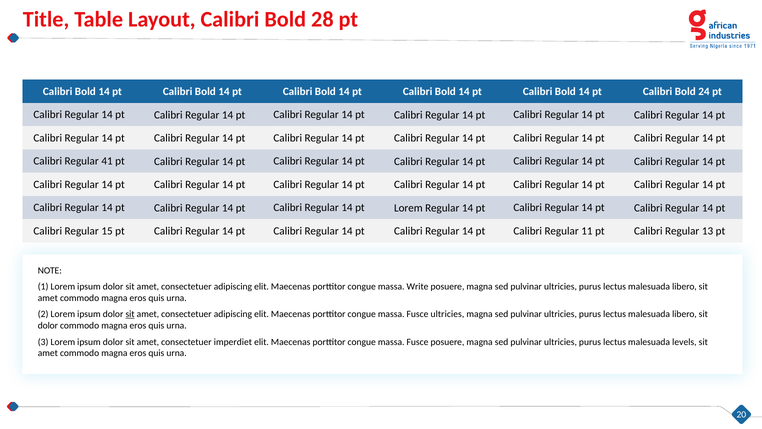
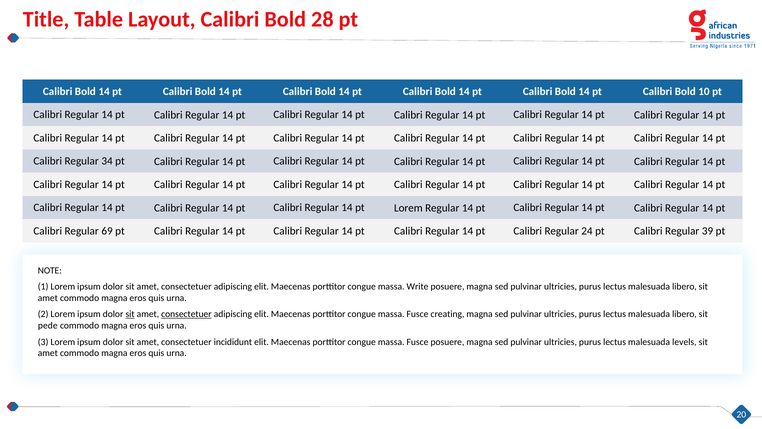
24: 24 -> 10
41: 41 -> 34
15: 15 -> 69
11: 11 -> 24
13: 13 -> 39
consectetuer at (186, 314) underline: none -> present
Fusce ultricies: ultricies -> creating
dolor at (48, 325): dolor -> pede
imperdiet: imperdiet -> incididunt
